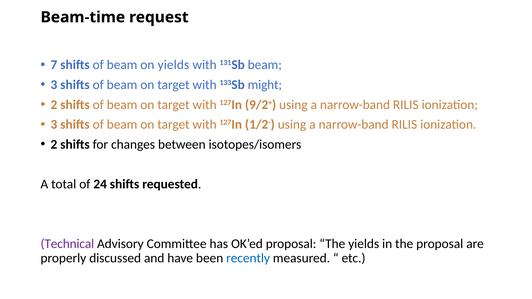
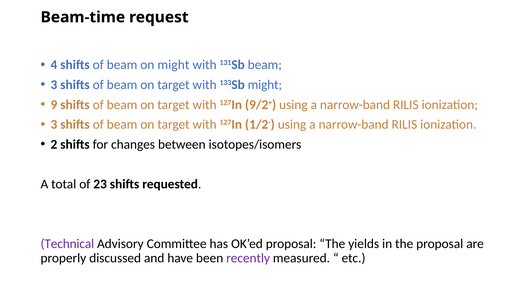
7: 7 -> 4
on yields: yields -> might
2 at (54, 105): 2 -> 9
24: 24 -> 23
recently colour: blue -> purple
